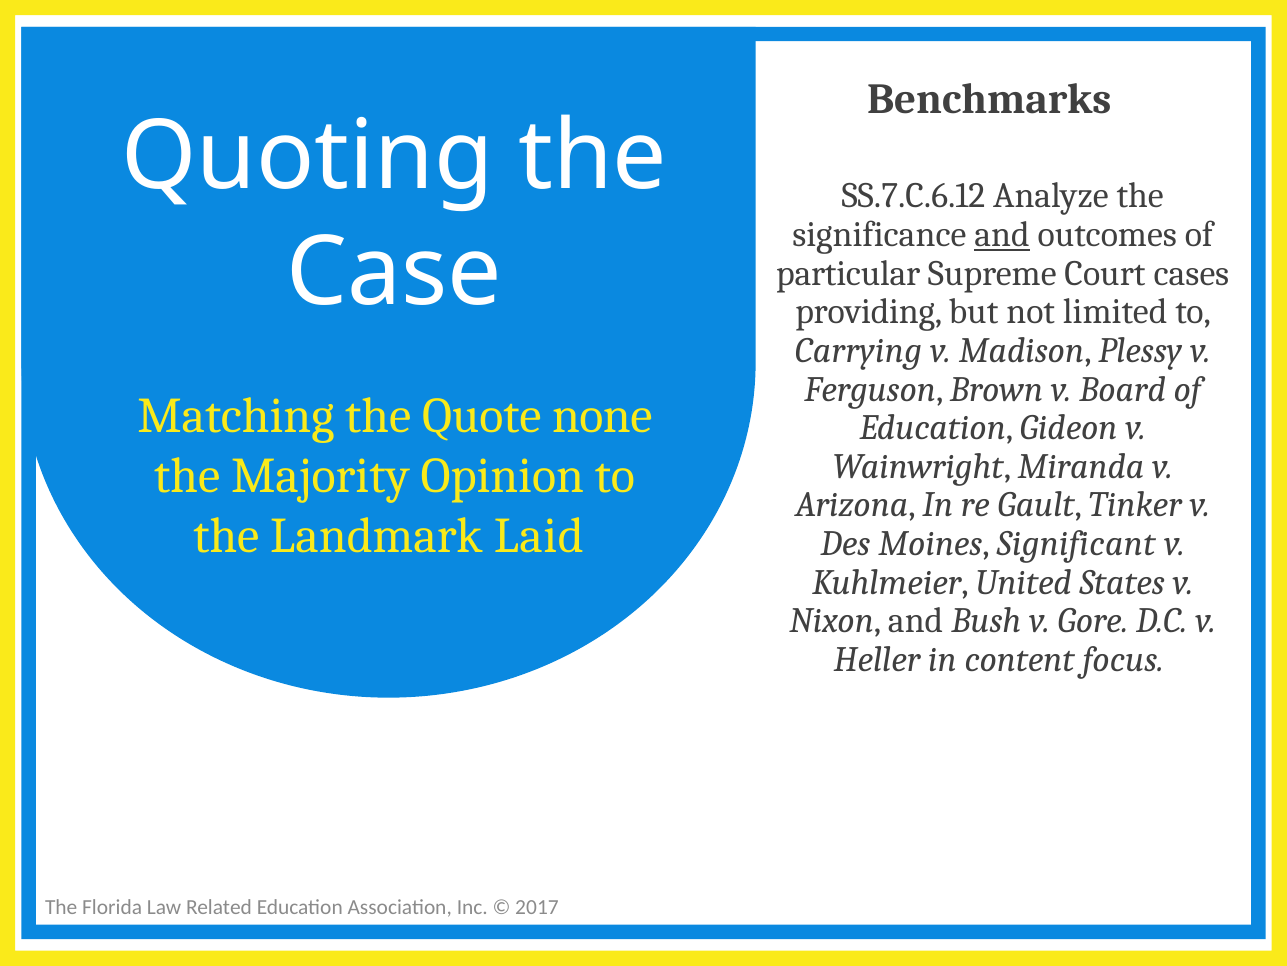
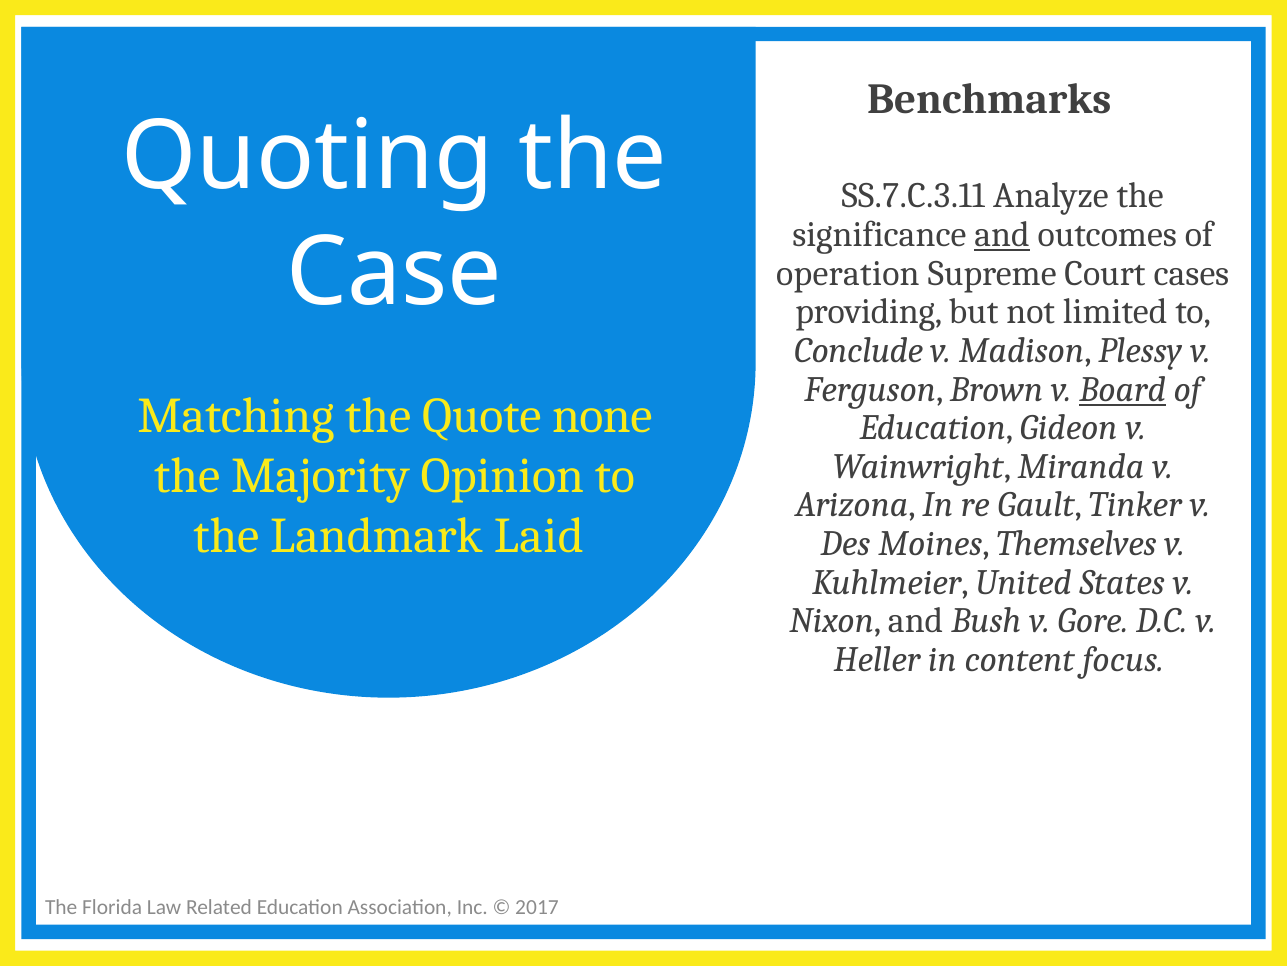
SS.7.C.6.12: SS.7.C.6.12 -> SS.7.C.3.11
particular: particular -> operation
Carrying: Carrying -> Conclude
Board underline: none -> present
Significant: Significant -> Themselves
